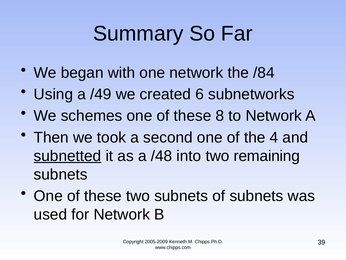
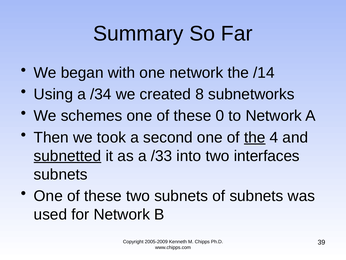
/84: /84 -> /14
/49: /49 -> /34
6: 6 -> 8
8: 8 -> 0
the at (255, 137) underline: none -> present
/48: /48 -> /33
remaining: remaining -> interfaces
